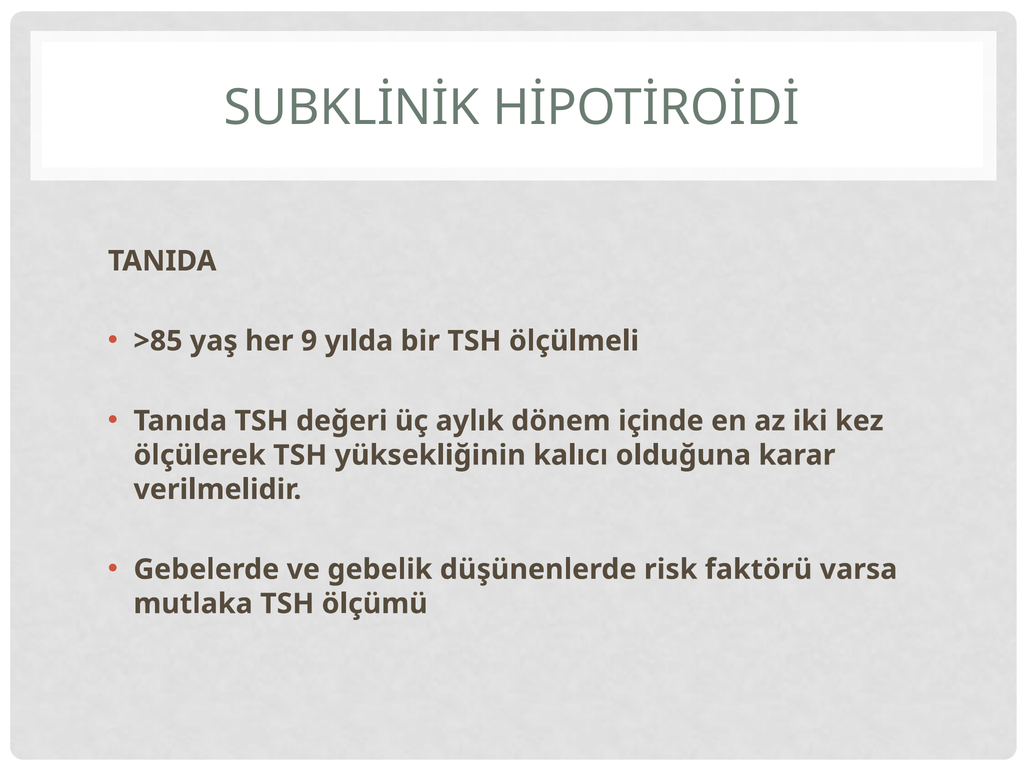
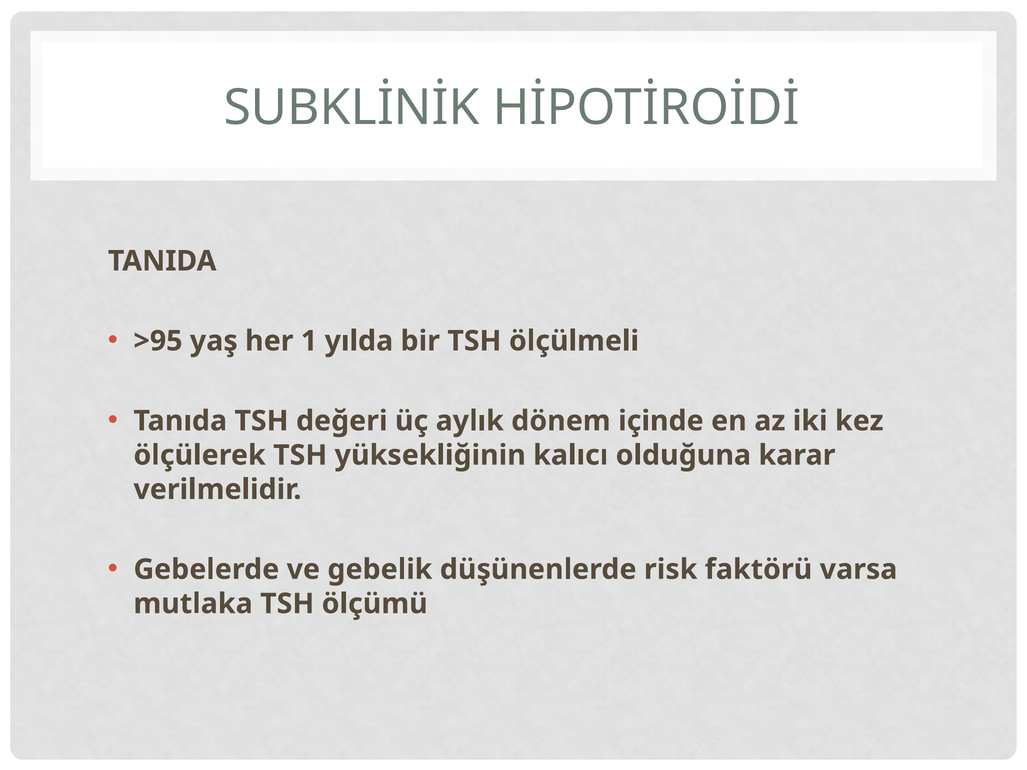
>85: >85 -> >95
9: 9 -> 1
